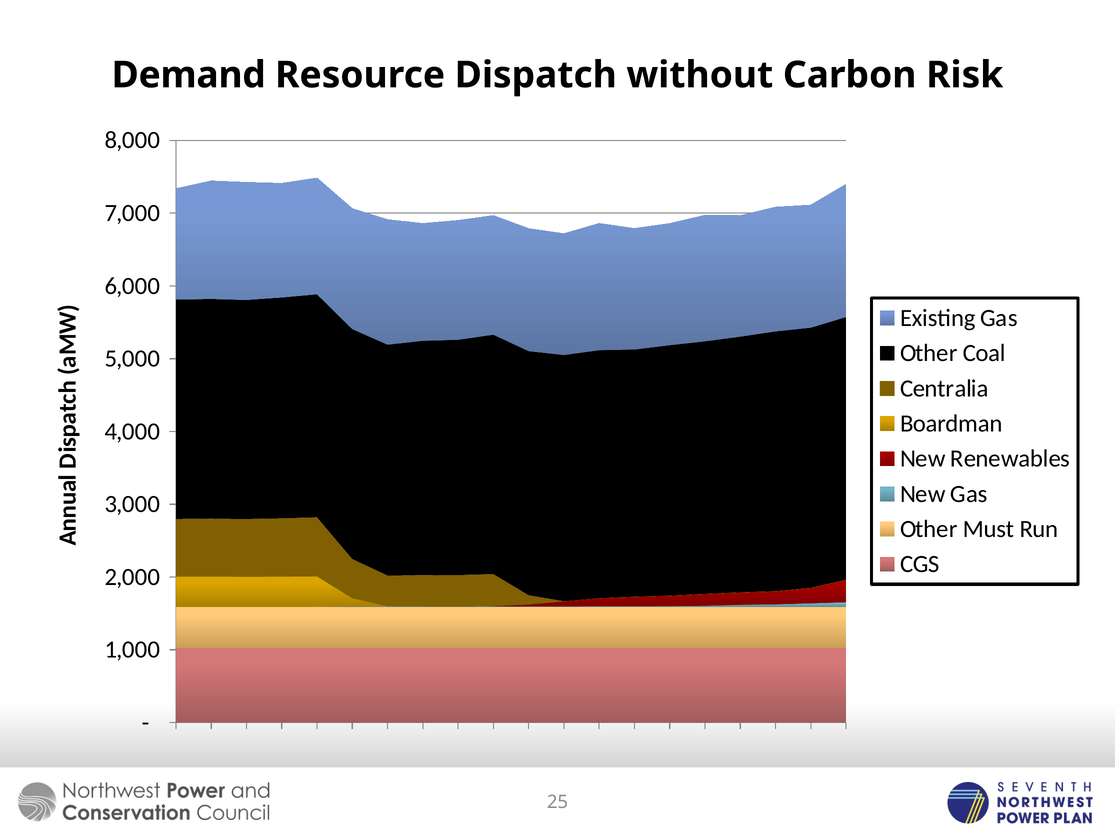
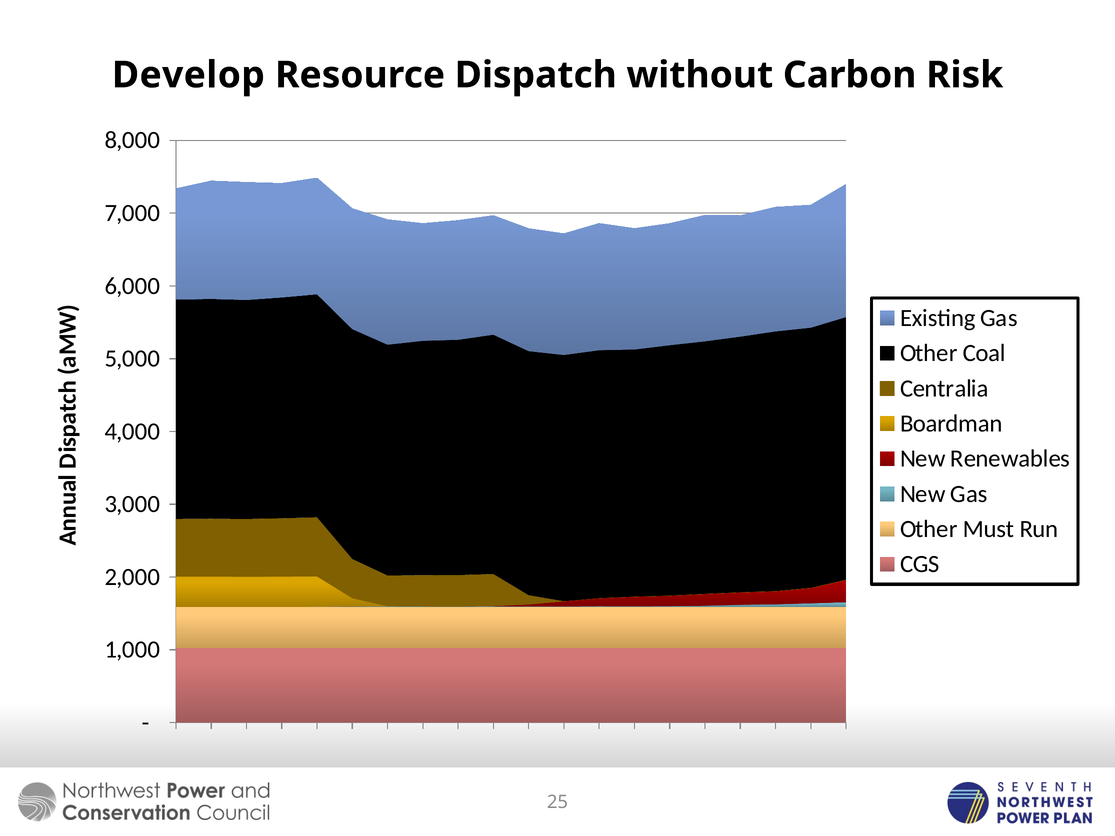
Demand: Demand -> Develop
